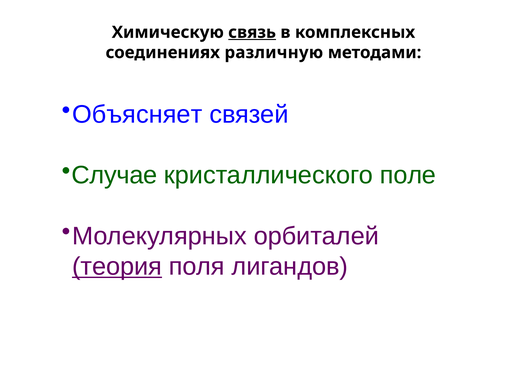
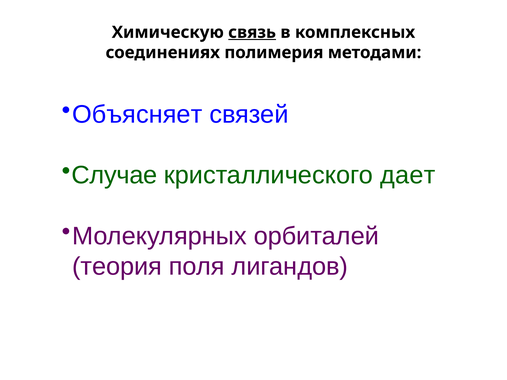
различную: различную -> полимерия
поле: поле -> дает
теория underline: present -> none
